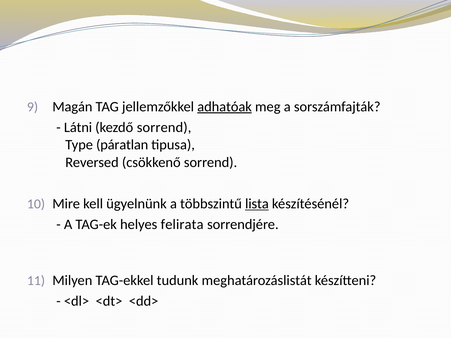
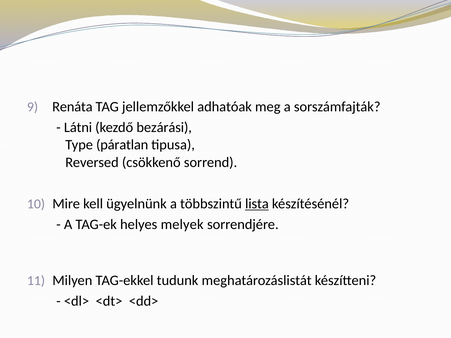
Magán: Magán -> Renáta
adhatóak underline: present -> none
kezdő sorrend: sorrend -> bezárási
felirata: felirata -> melyek
